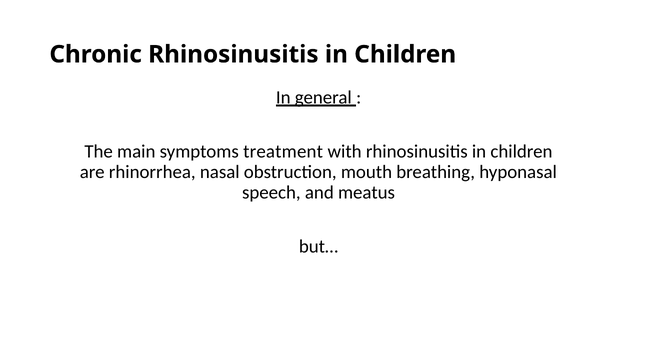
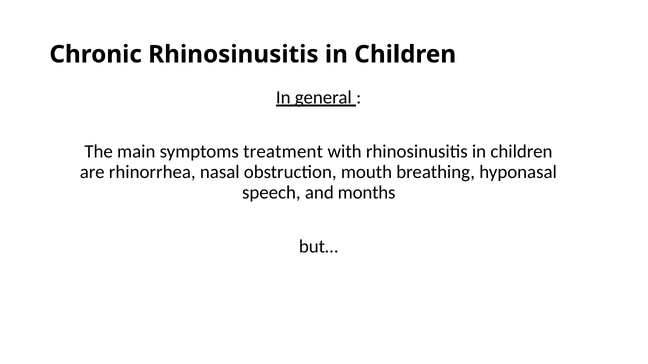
meatus: meatus -> months
